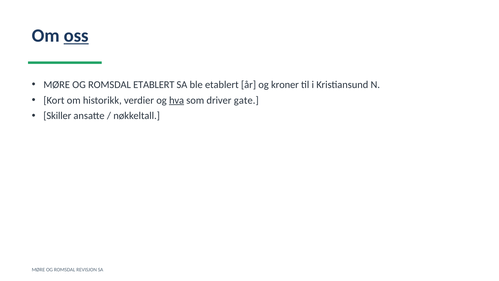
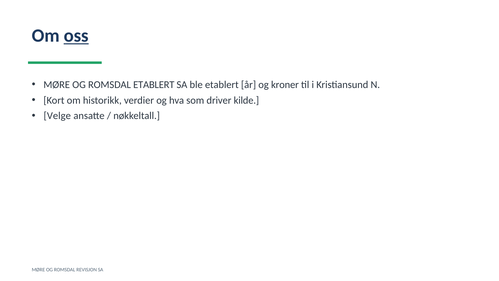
hva underline: present -> none
gate: gate -> kilde
Skiller: Skiller -> Velge
